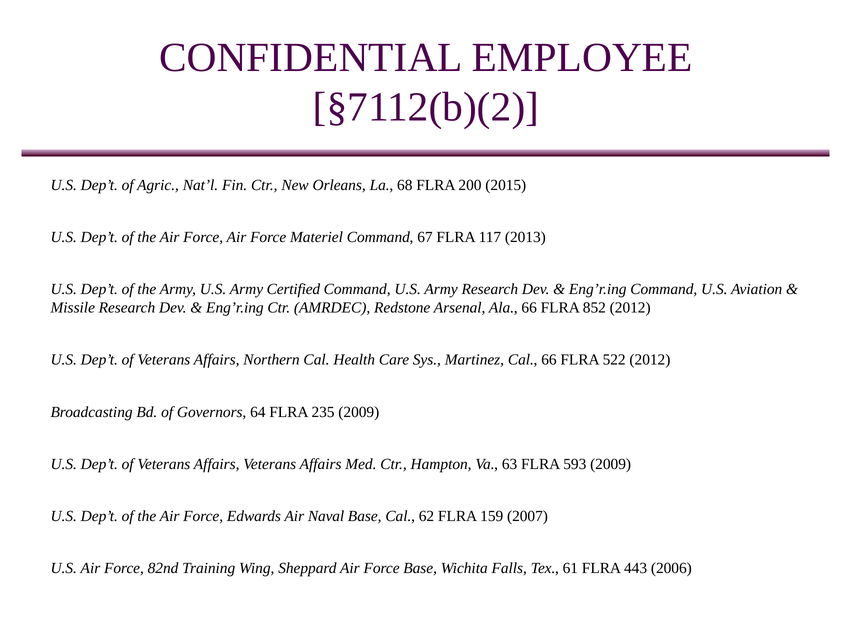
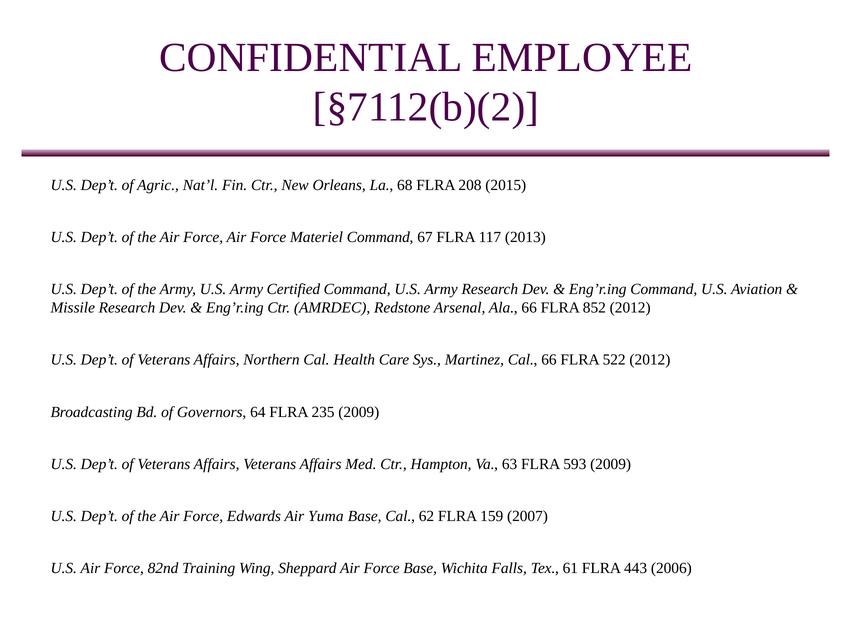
200: 200 -> 208
Naval: Naval -> Yuma
